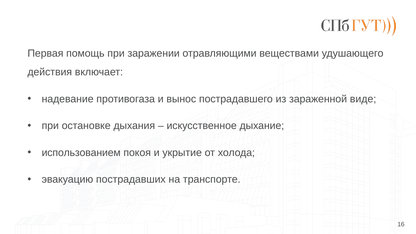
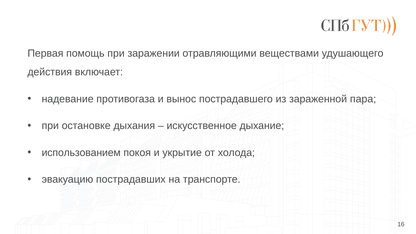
виде: виде -> пара
